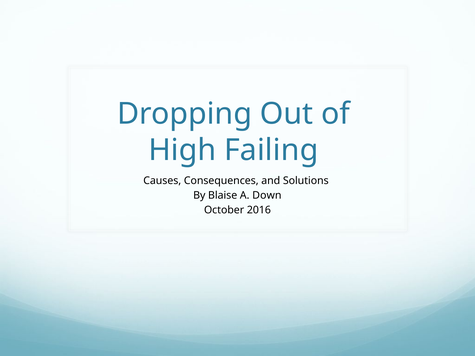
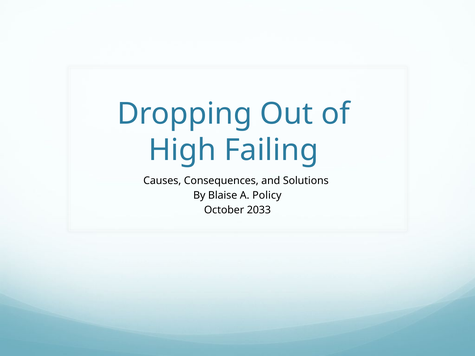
Down: Down -> Policy
2016: 2016 -> 2033
